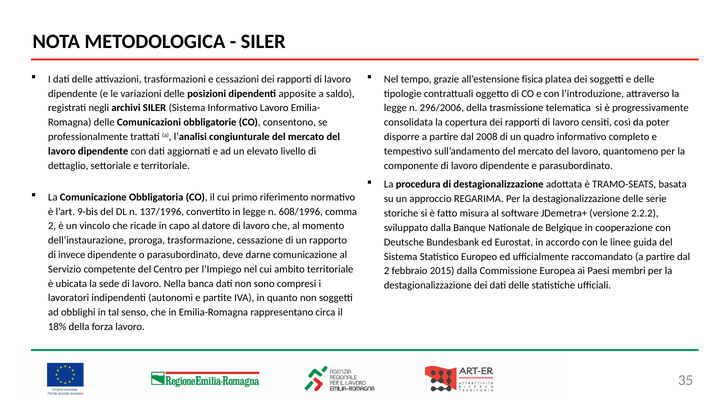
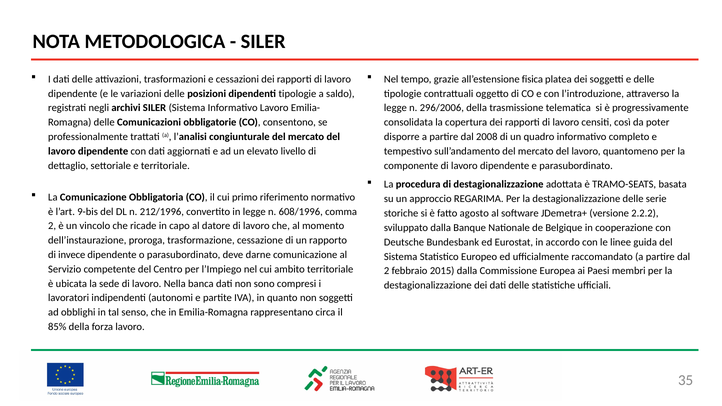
dipendenti apposite: apposite -> tipologie
137/1996: 137/1996 -> 212/1996
misura: misura -> agosto
18%: 18% -> 85%
